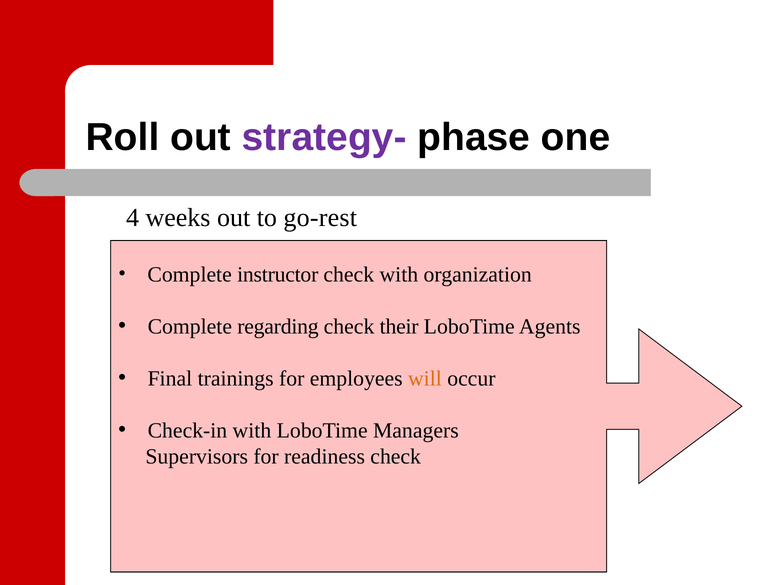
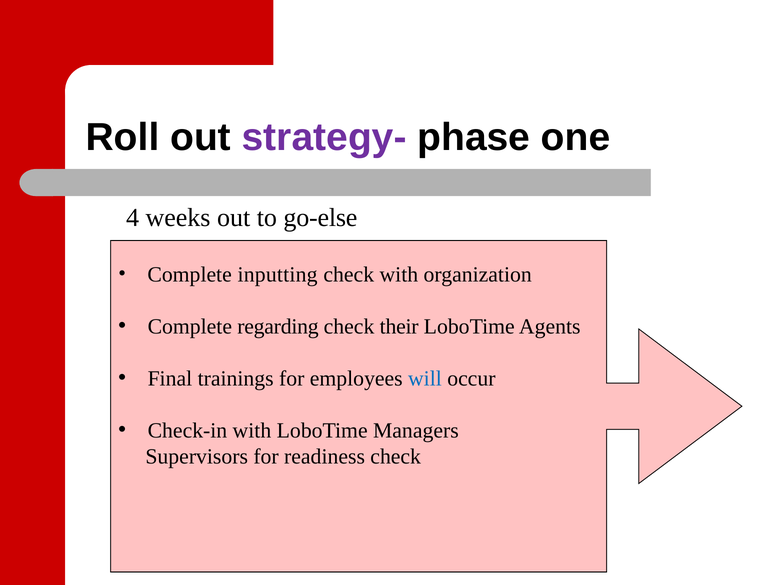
go-rest: go-rest -> go-else
instructor: instructor -> inputting
will colour: orange -> blue
